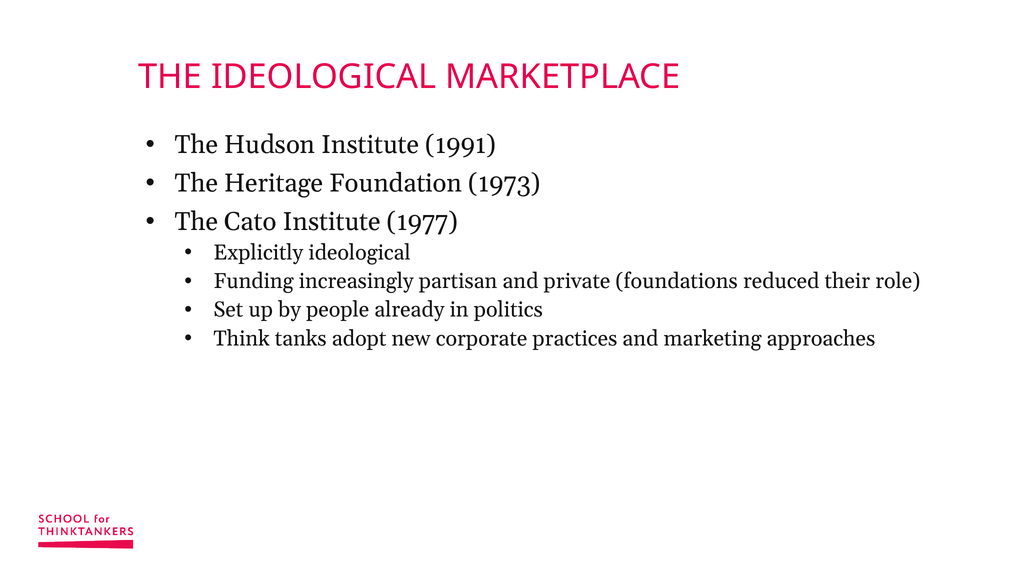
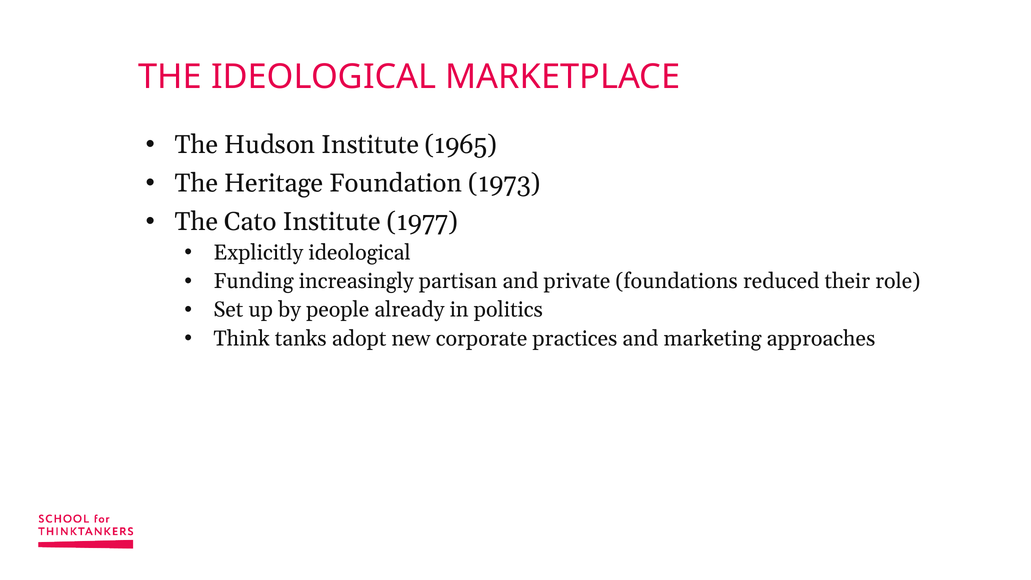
1991: 1991 -> 1965
